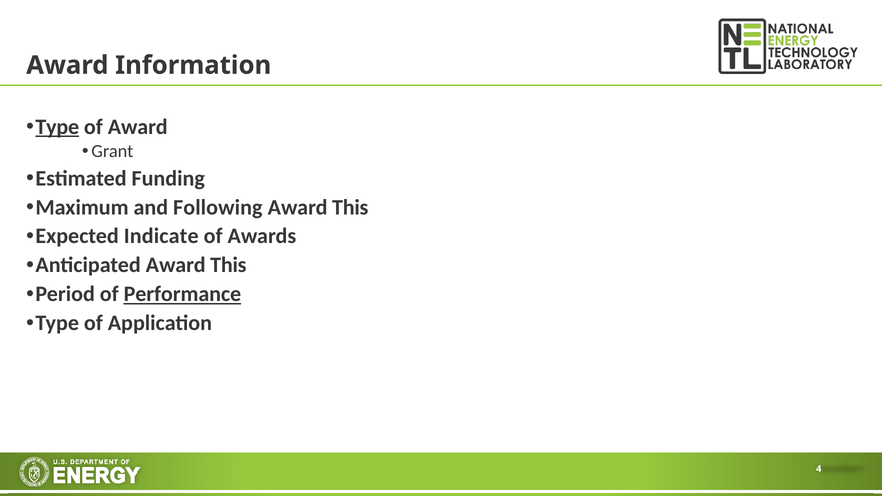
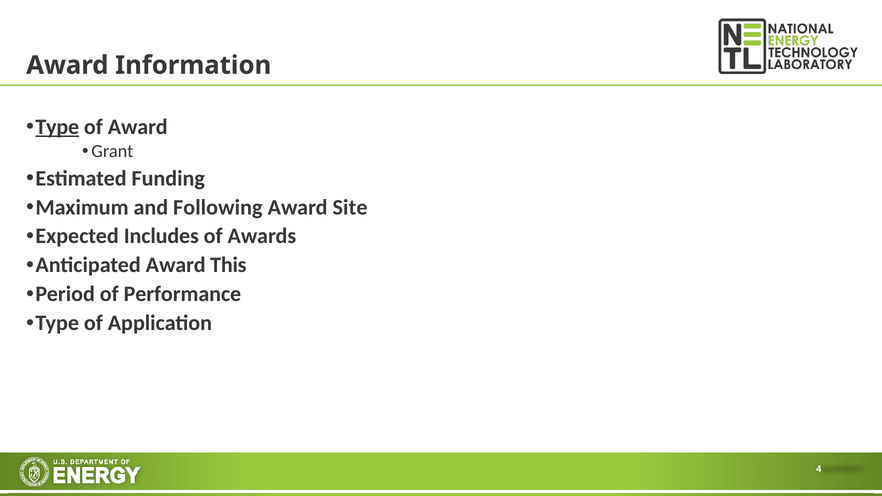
This at (350, 207): This -> Site
Indicate: Indicate -> Includes
Performance underline: present -> none
